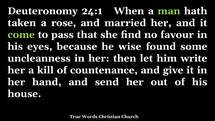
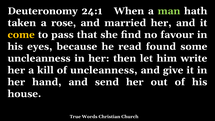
come colour: light green -> yellow
wise: wise -> read
of countenance: countenance -> uncleanness
